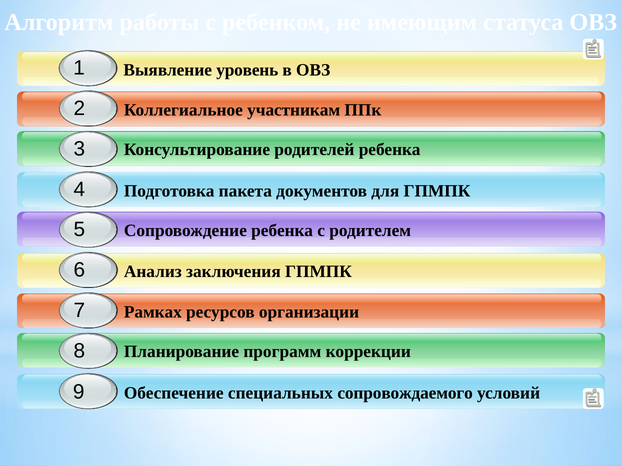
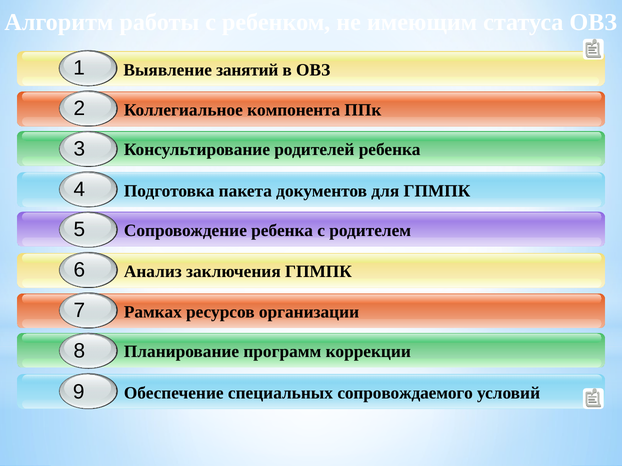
уровень: уровень -> занятий
участникам: участникам -> компонента
